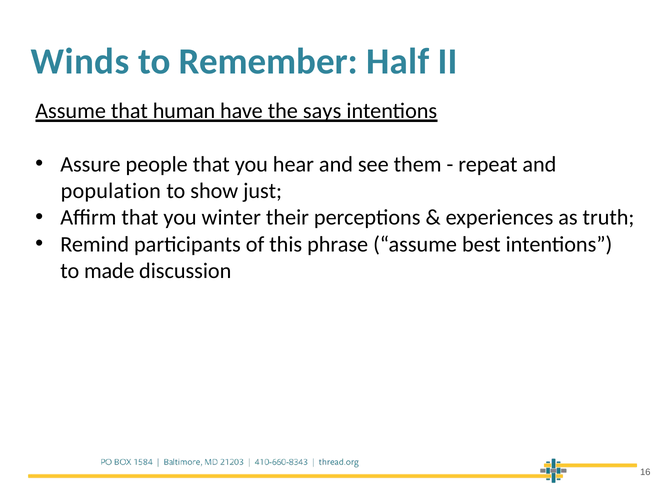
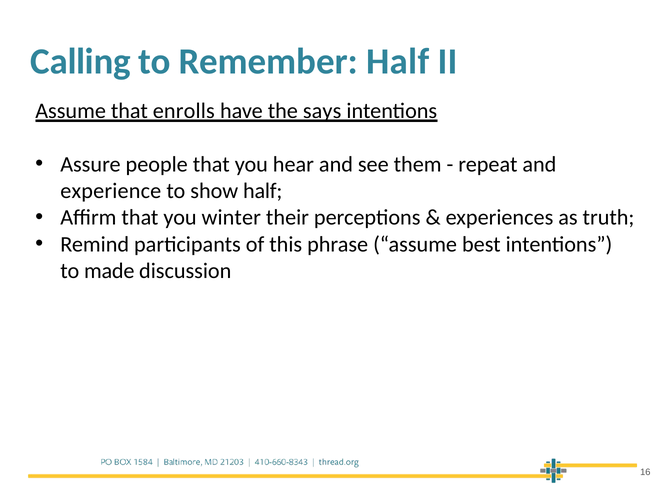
Winds: Winds -> Calling
human: human -> enrolls
population: population -> experience
show just: just -> half
